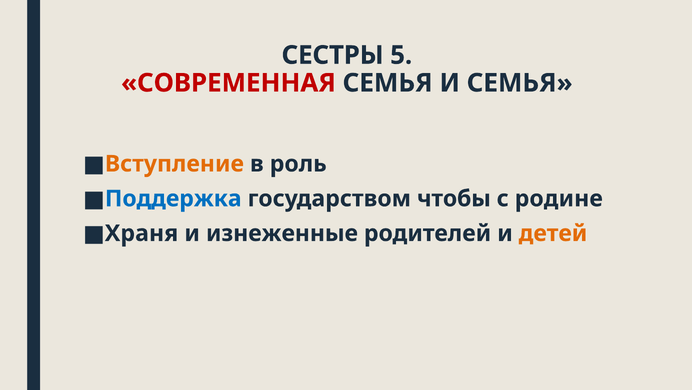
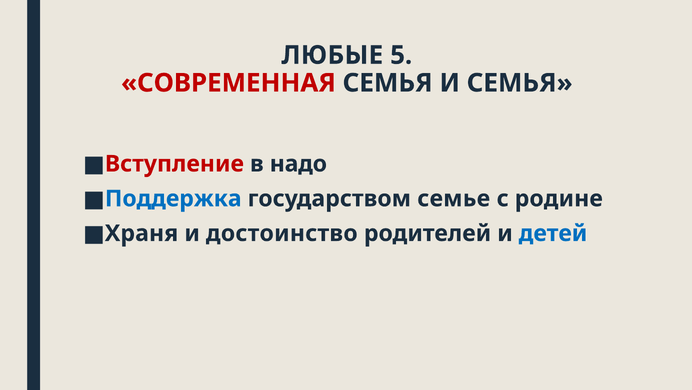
СЕСТРЫ: СЕСТРЫ -> ЛЮБЫЕ
Вступление colour: orange -> red
роль: роль -> надо
чтобы: чтобы -> семье
изнеженные: изнеженные -> достоинство
детей colour: orange -> blue
